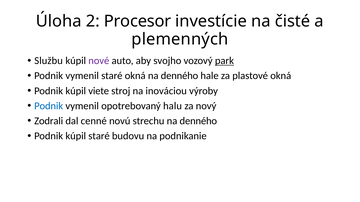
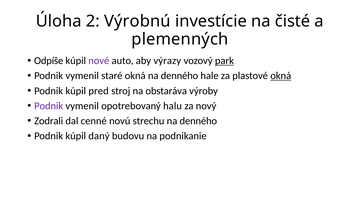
Procesor: Procesor -> Výrobnú
Službu: Službu -> Odpíše
svojho: svojho -> výrazy
okná at (281, 76) underline: none -> present
viete: viete -> pred
inováciou: inováciou -> obstaráva
Podnik at (49, 106) colour: blue -> purple
kúpil staré: staré -> daný
